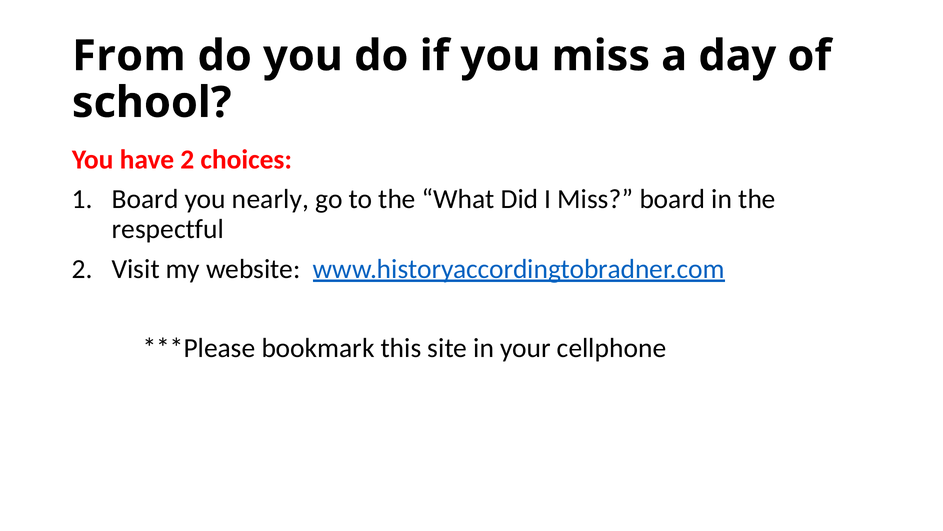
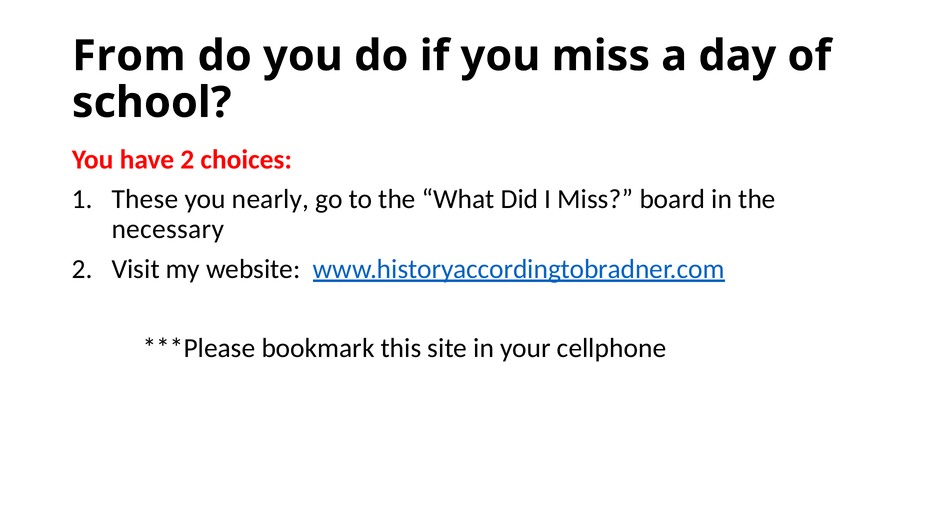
Board at (145, 199): Board -> These
respectful: respectful -> necessary
